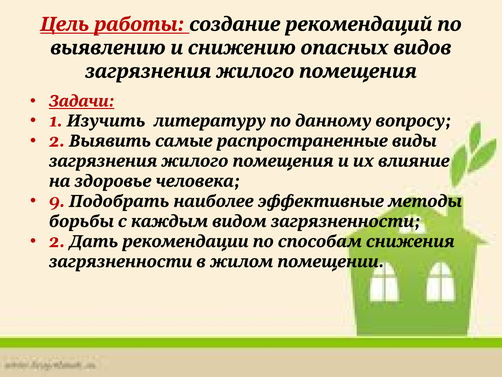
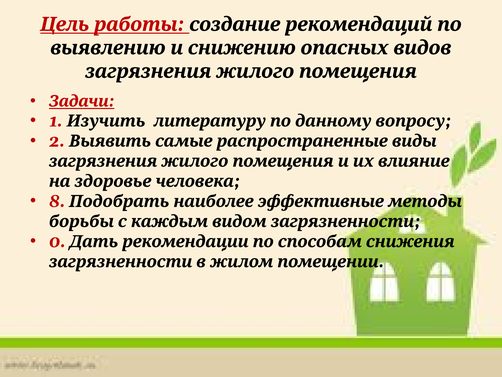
9: 9 -> 8
2 at (57, 241): 2 -> 0
